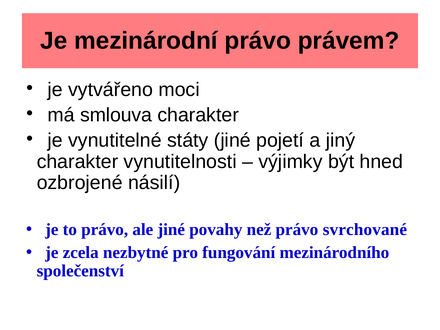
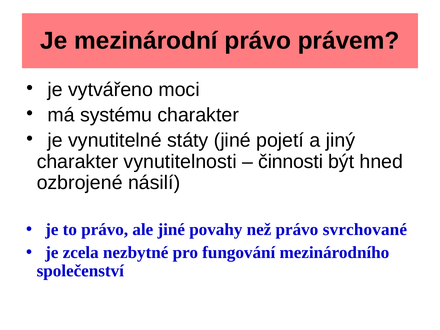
smlouva: smlouva -> systému
výjimky: výjimky -> činnosti
